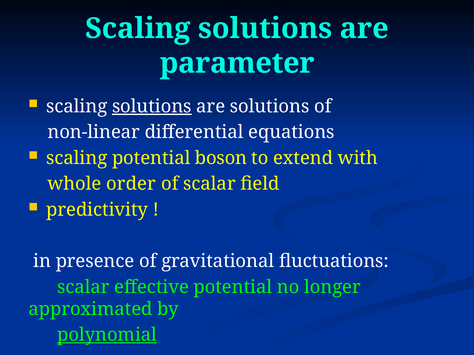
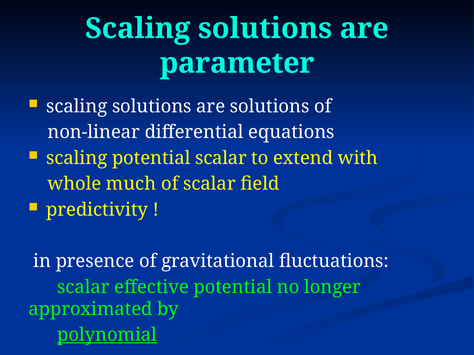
solutions at (152, 107) underline: present -> none
potential boson: boson -> scalar
order: order -> much
